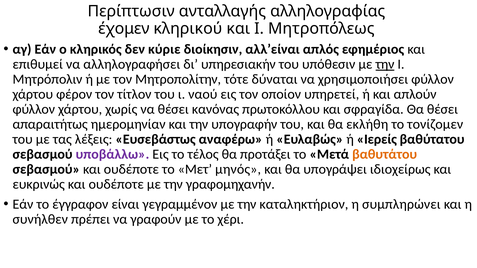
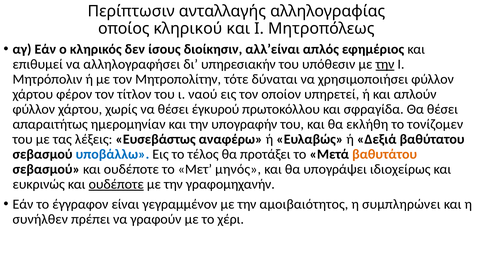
έχομεν: έχομεν -> οποίος
κύριε: κύριε -> ίσους
κανόνας: κανόνας -> έγκυρού
Ιερείς: Ιερείς -> Δεξιά
υποβάλλω colour: purple -> blue
ουδέποτε at (116, 184) underline: none -> present
καταληκτήριον: καταληκτήριον -> αμοιβαιότητος
